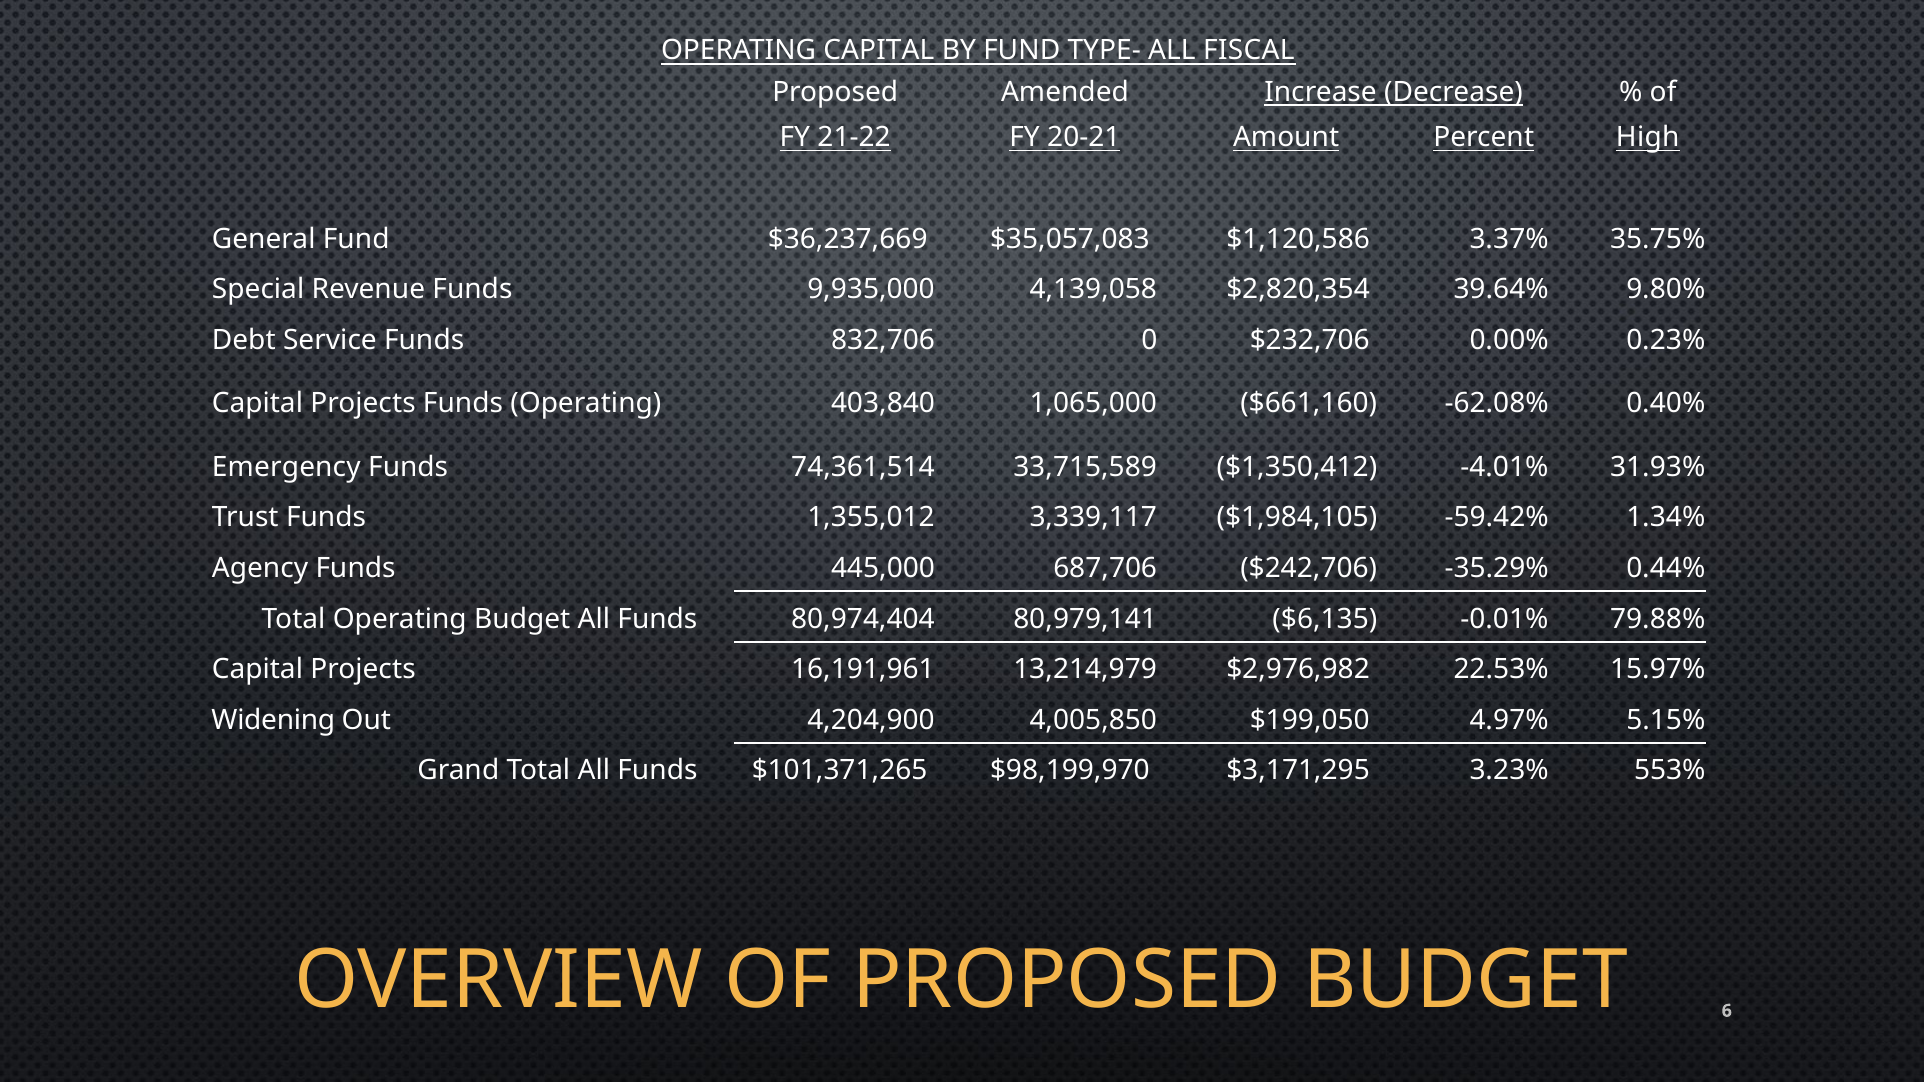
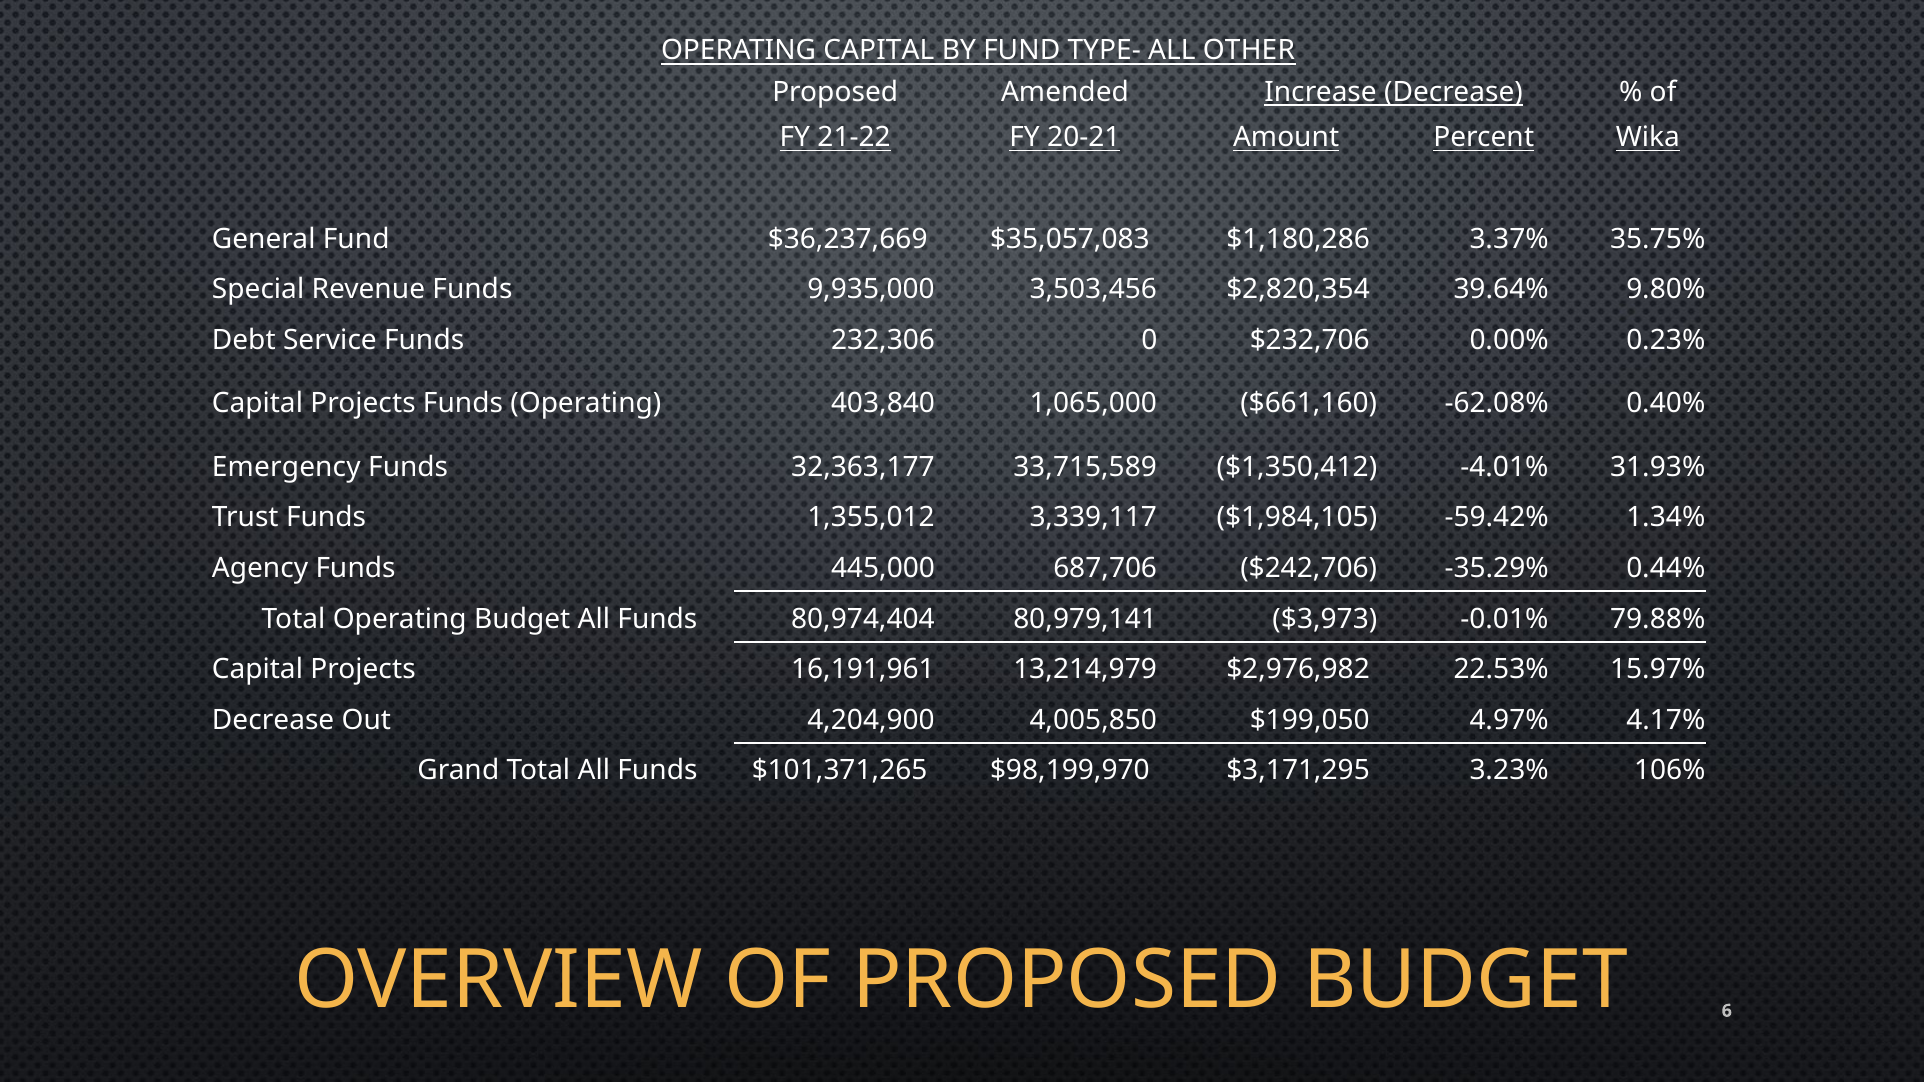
FISCAL: FISCAL -> OTHER
High: High -> Wika
$1,120,586: $1,120,586 -> $1,180,286
4,139,058: 4,139,058 -> 3,503,456
832,706: 832,706 -> 232,306
74,361,514: 74,361,514 -> 32,363,177
$6,135: $6,135 -> $3,973
Widening at (273, 720): Widening -> Decrease
5.15%: 5.15% -> 4.17%
553%: 553% -> 106%
